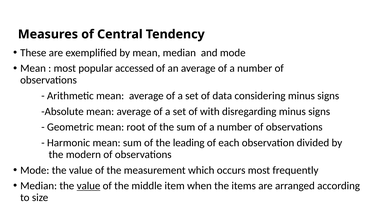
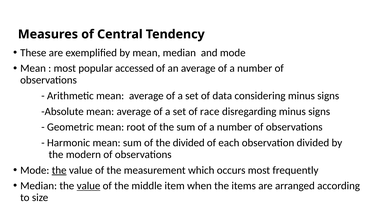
with: with -> race
the leading: leading -> divided
the at (59, 170) underline: none -> present
